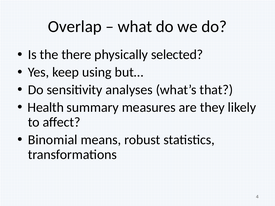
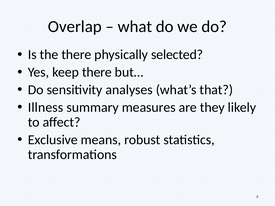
keep using: using -> there
Health: Health -> Illness
Binomial: Binomial -> Exclusive
